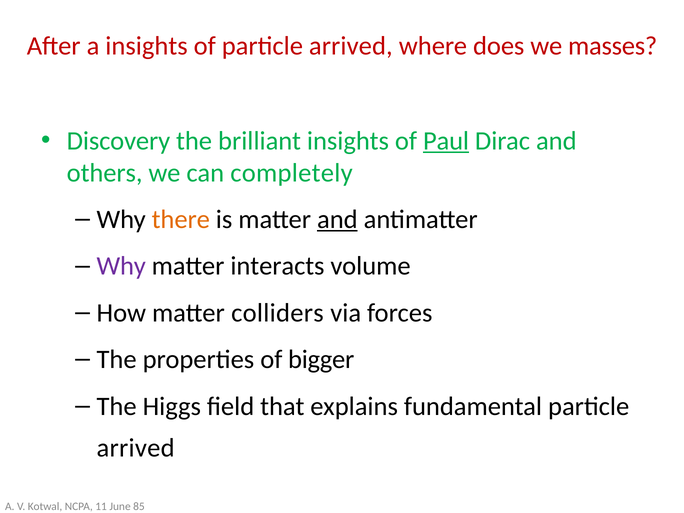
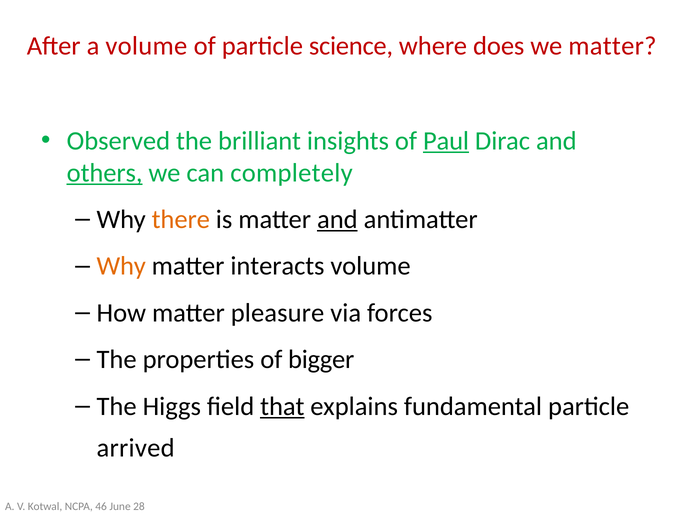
a insights: insights -> volume
of particle arrived: arrived -> science
we masses: masses -> matter
Discovery: Discovery -> Observed
others underline: none -> present
Why at (121, 266) colour: purple -> orange
colliders: colliders -> pleasure
that underline: none -> present
11: 11 -> 46
85: 85 -> 28
